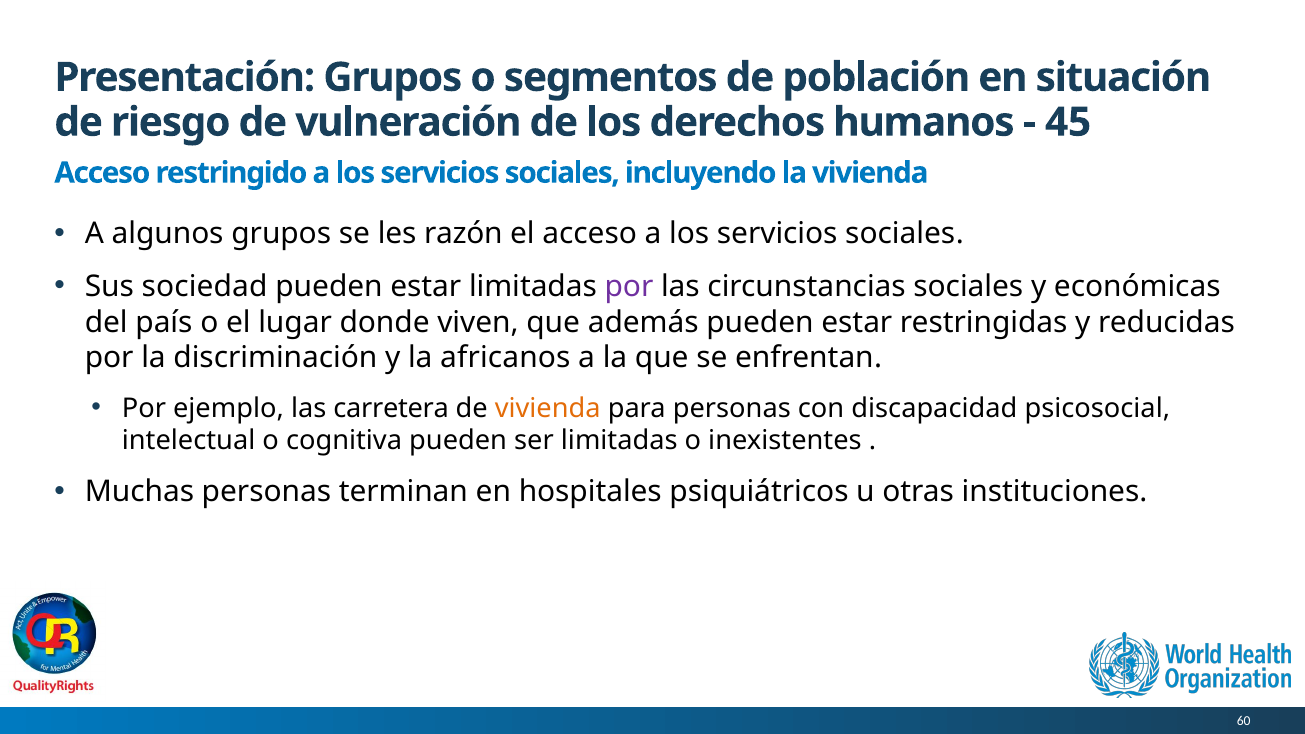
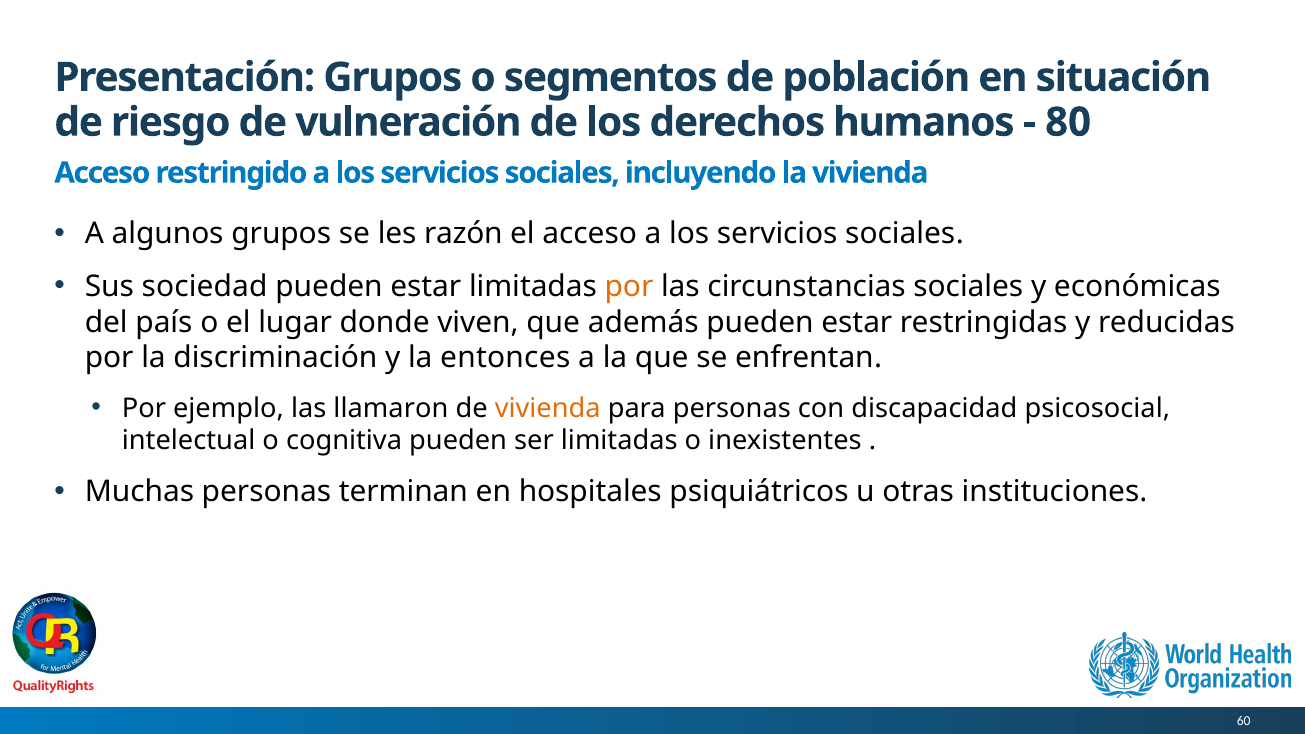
45: 45 -> 80
por at (629, 286) colour: purple -> orange
africanos: africanos -> entonces
carretera: carretera -> llamaron
